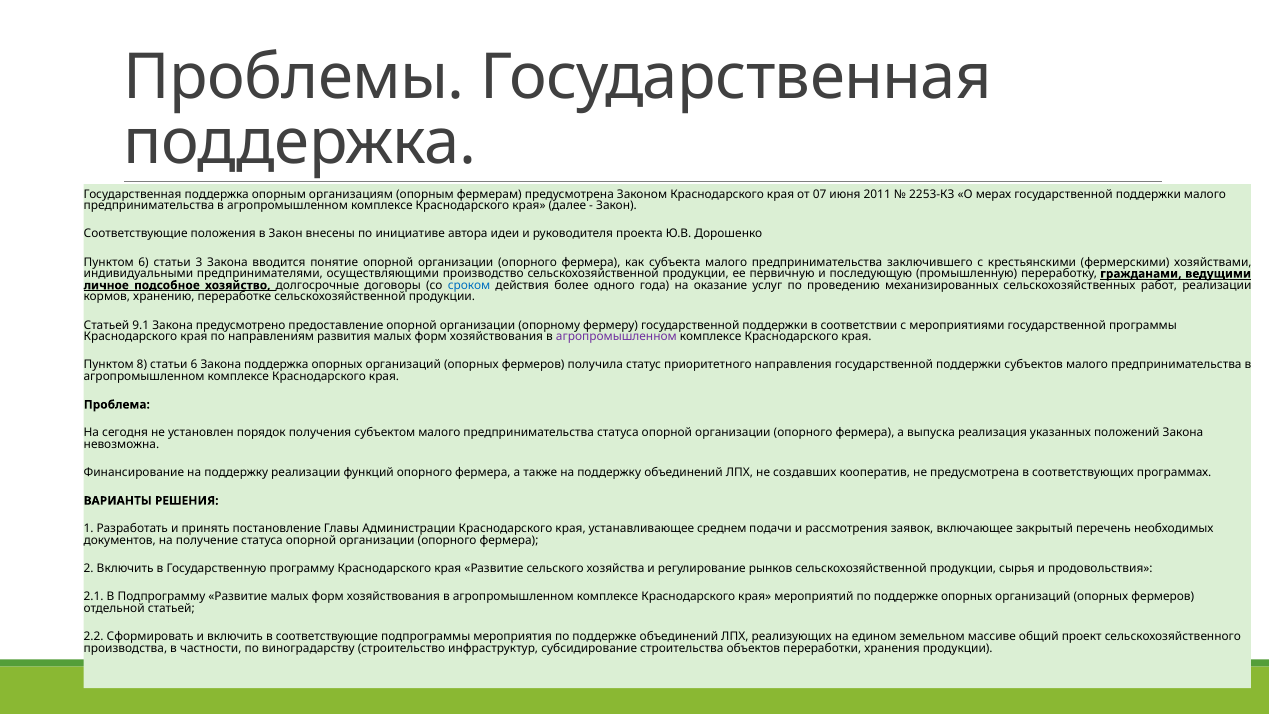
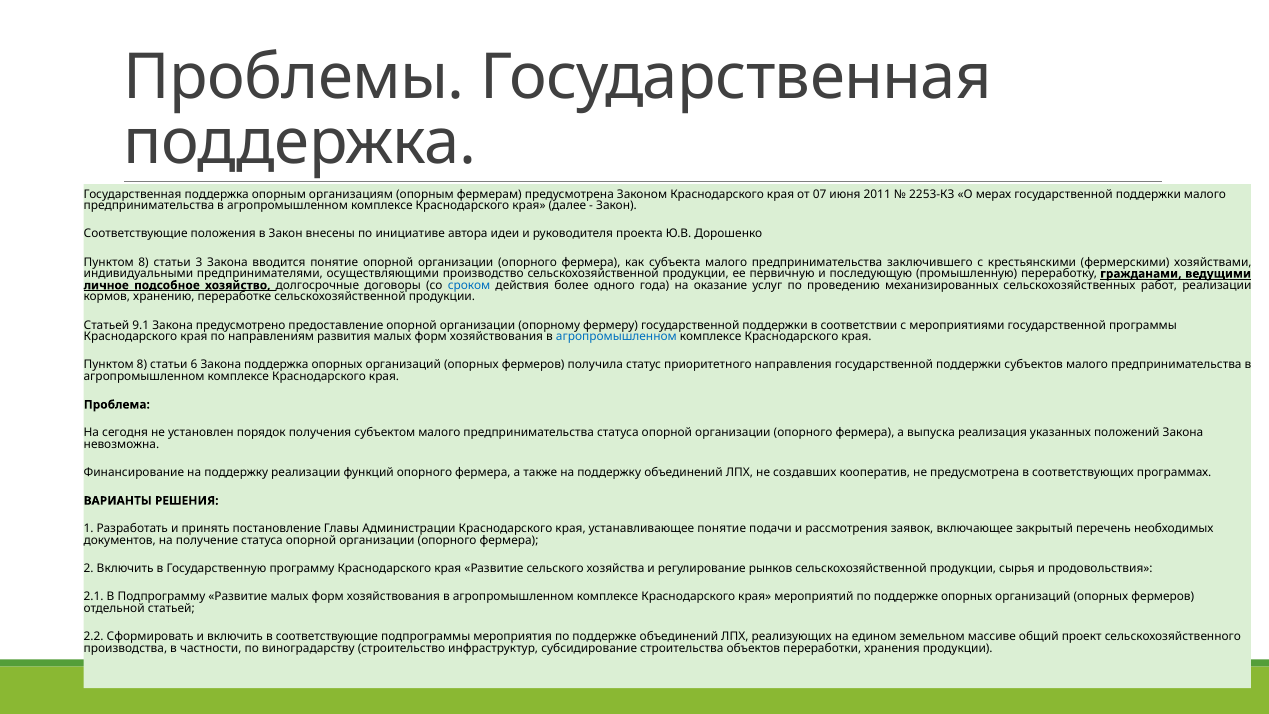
6 at (144, 262): 6 -> 8
агропромышленном at (616, 337) colour: purple -> blue
устанавливающее среднем: среднем -> понятие
